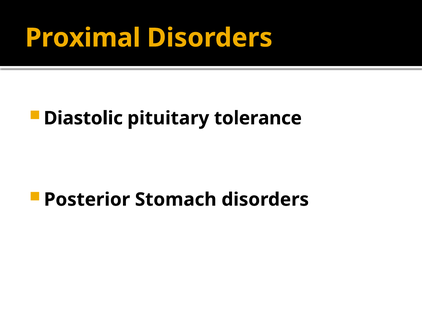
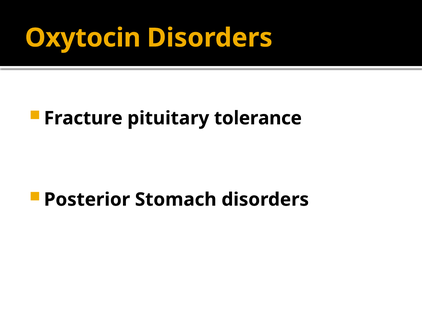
Proximal: Proximal -> Oxytocin
Diastolic: Diastolic -> Fracture
